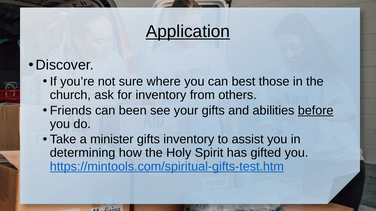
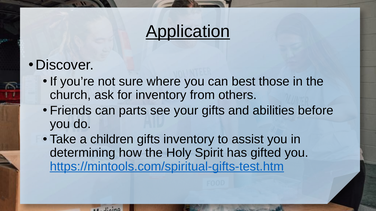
been: been -> parts
before underline: present -> none
minister: minister -> children
